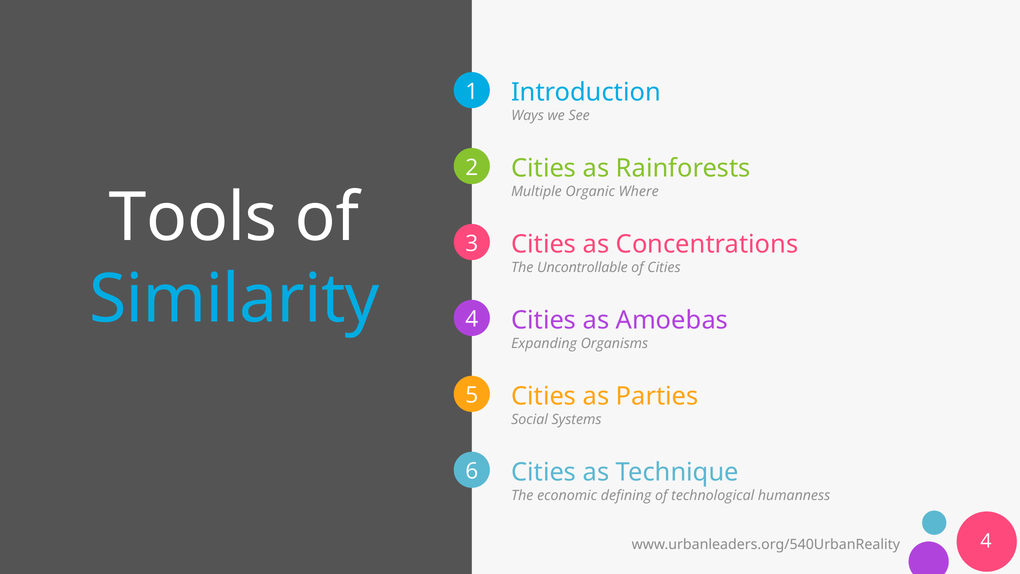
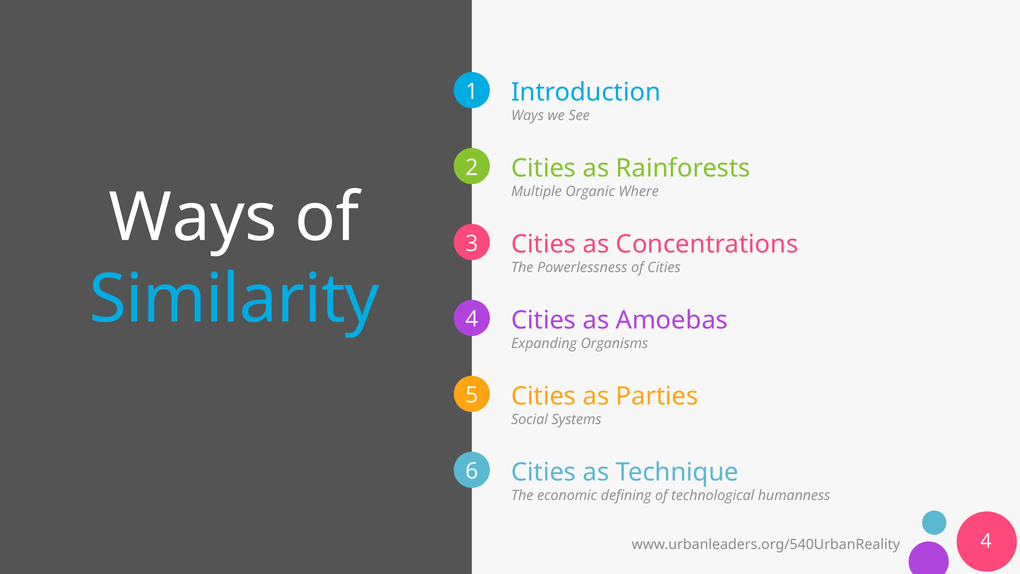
Tools at (193, 218): Tools -> Ways
Uncontrollable: Uncontrollable -> Powerlessness
